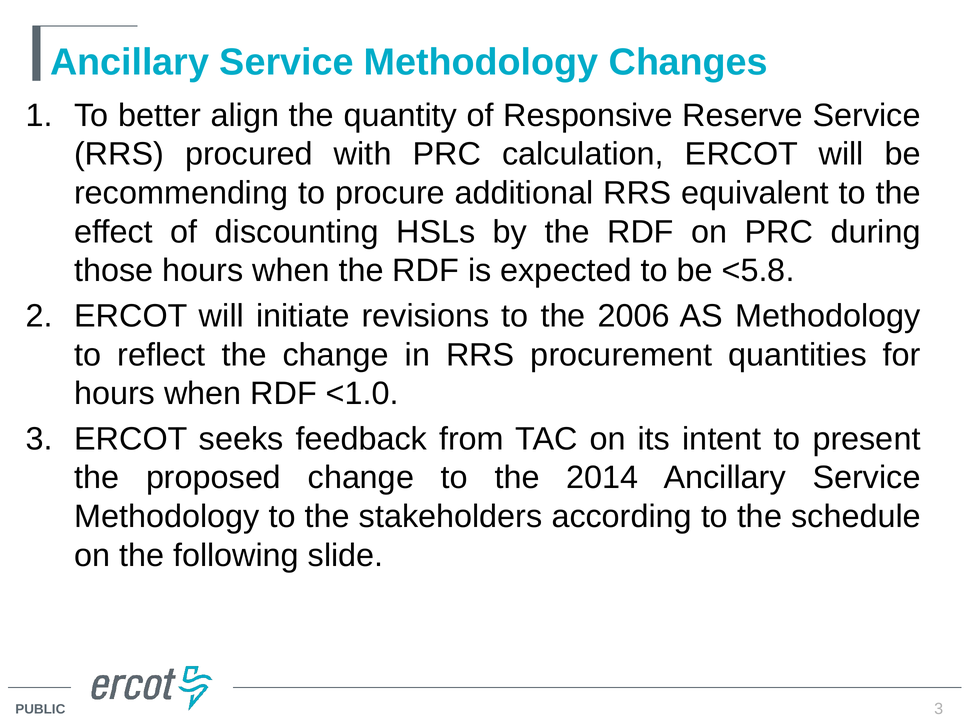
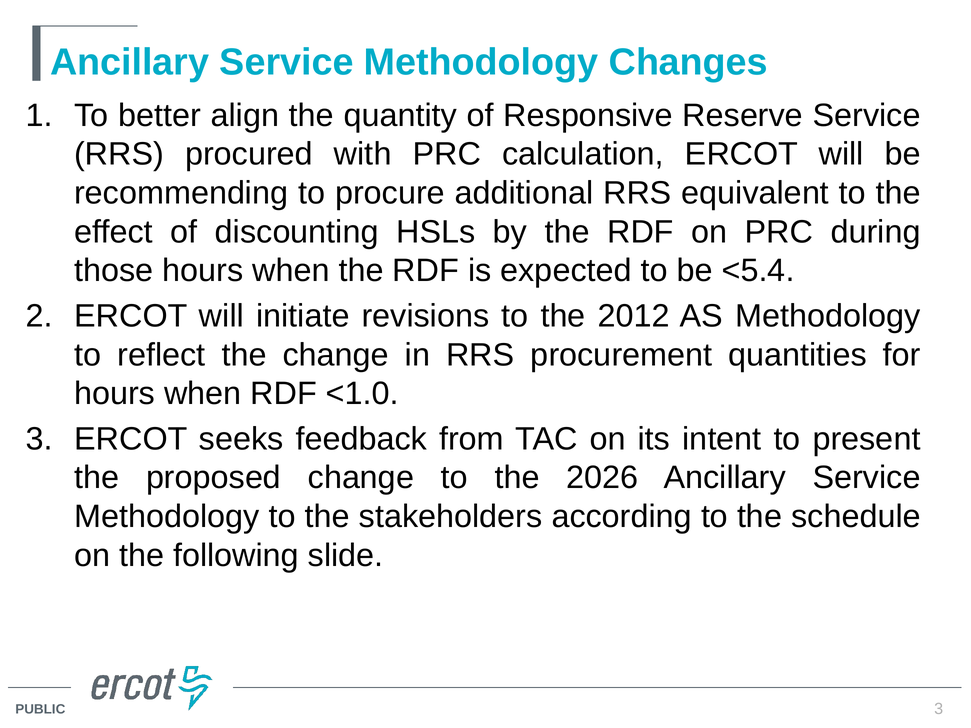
<5.8: <5.8 -> <5.4
2006: 2006 -> 2012
2014: 2014 -> 2026
